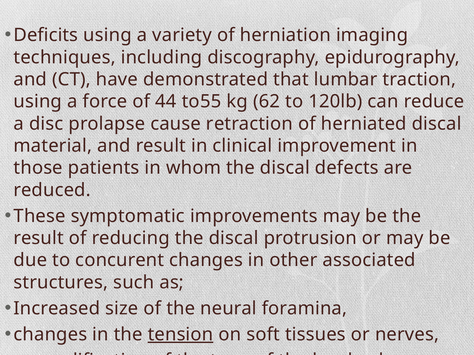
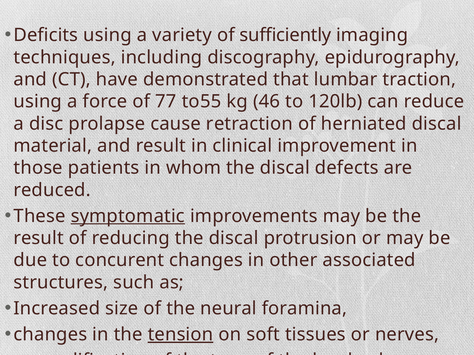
herniation: herniation -> sufficiently
44: 44 -> 77
62: 62 -> 46
symptomatic underline: none -> present
